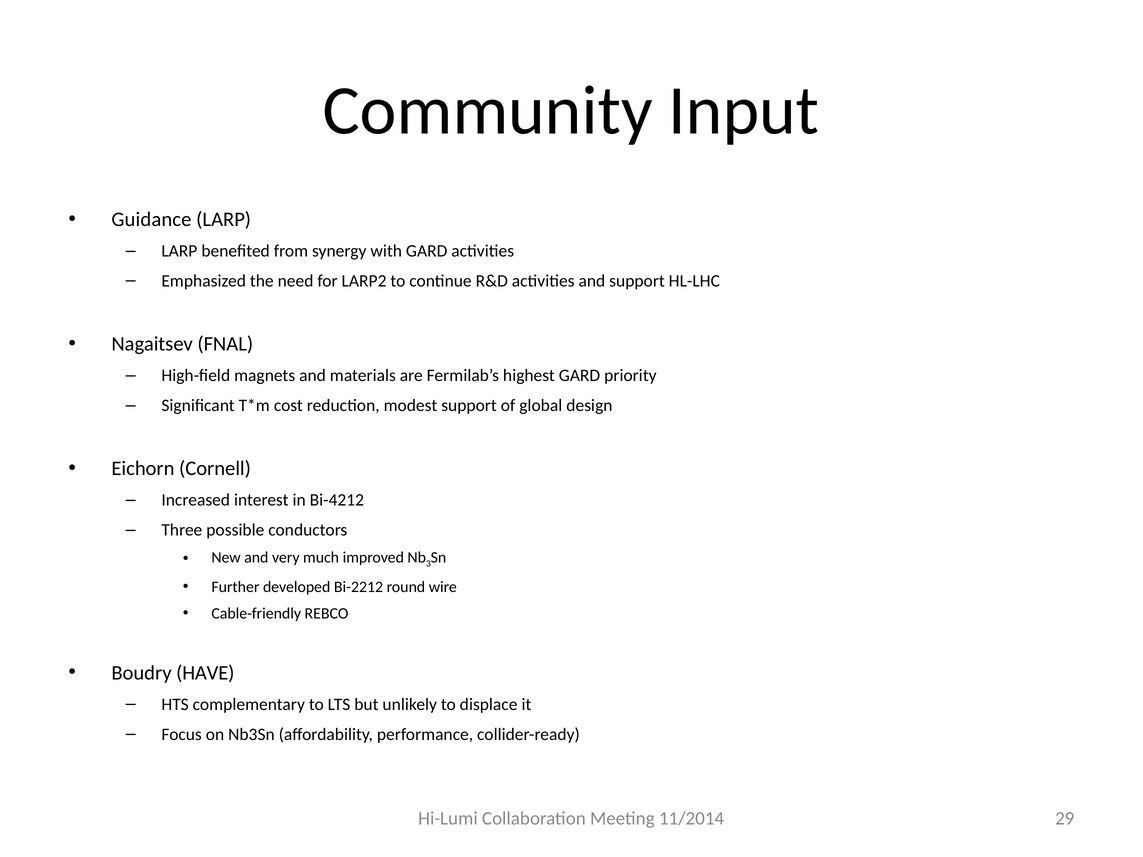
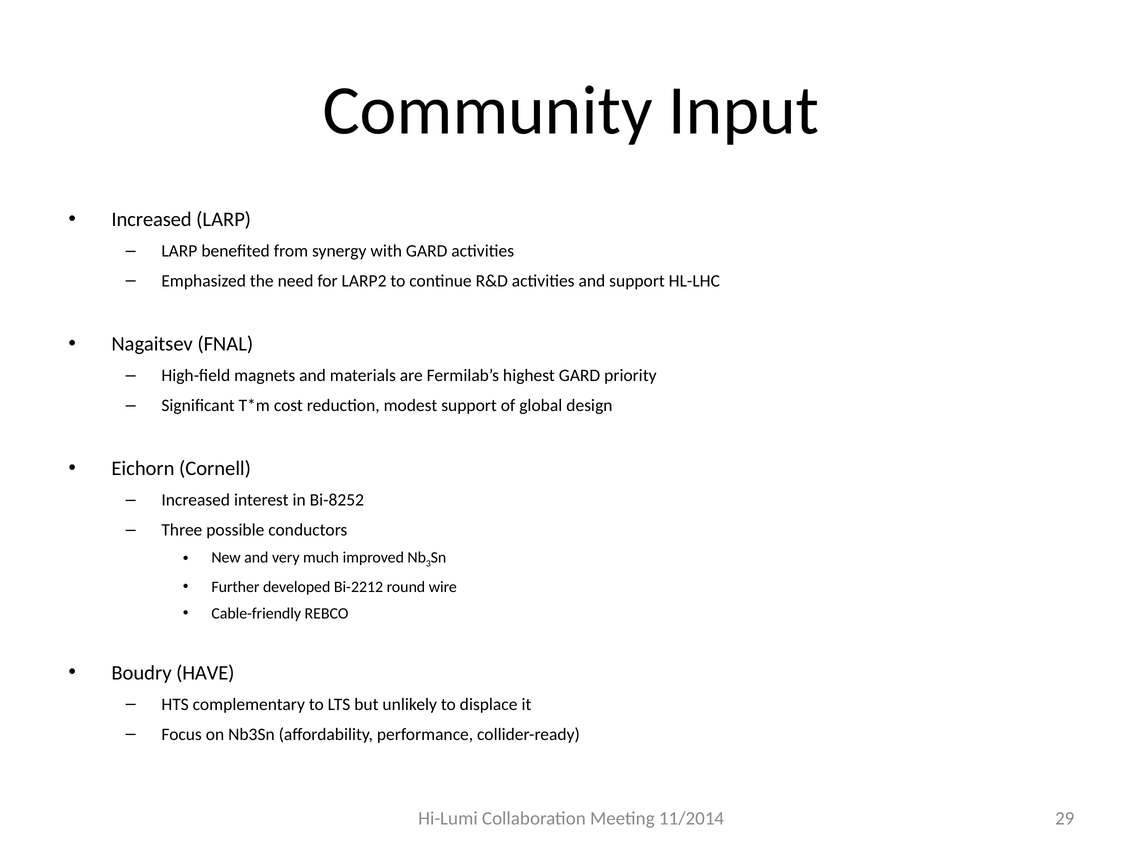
Guidance at (151, 220): Guidance -> Increased
Bi-4212: Bi-4212 -> Bi-8252
